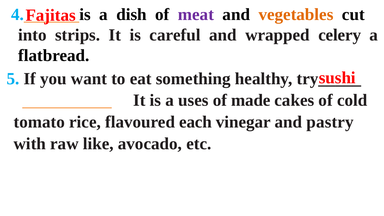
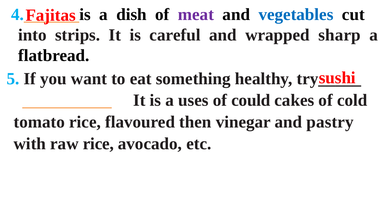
vegetables colour: orange -> blue
celery: celery -> sharp
made: made -> could
each: each -> then
raw like: like -> rice
